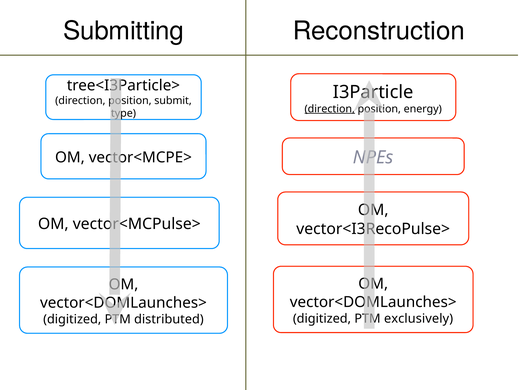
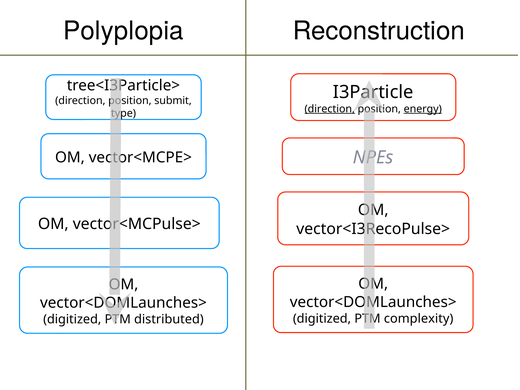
Submitting: Submitting -> Polyplopia
energy underline: none -> present
exclusively: exclusively -> complexity
